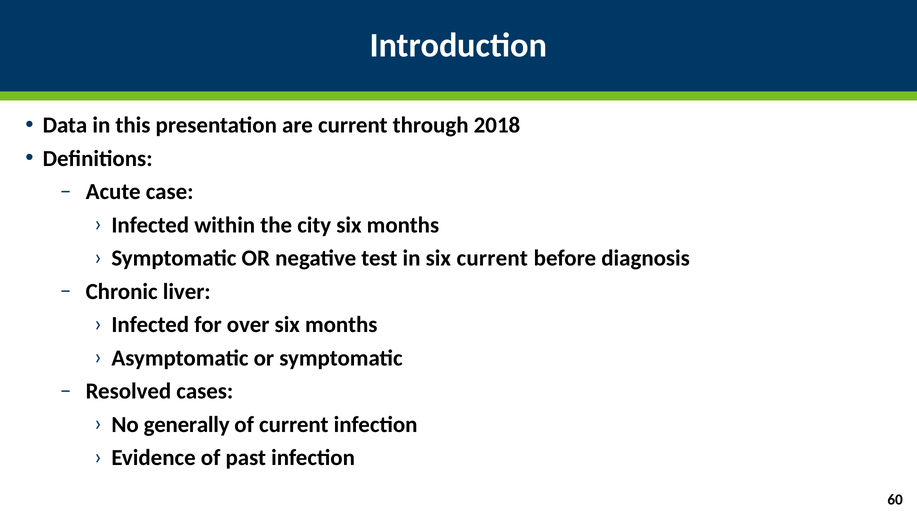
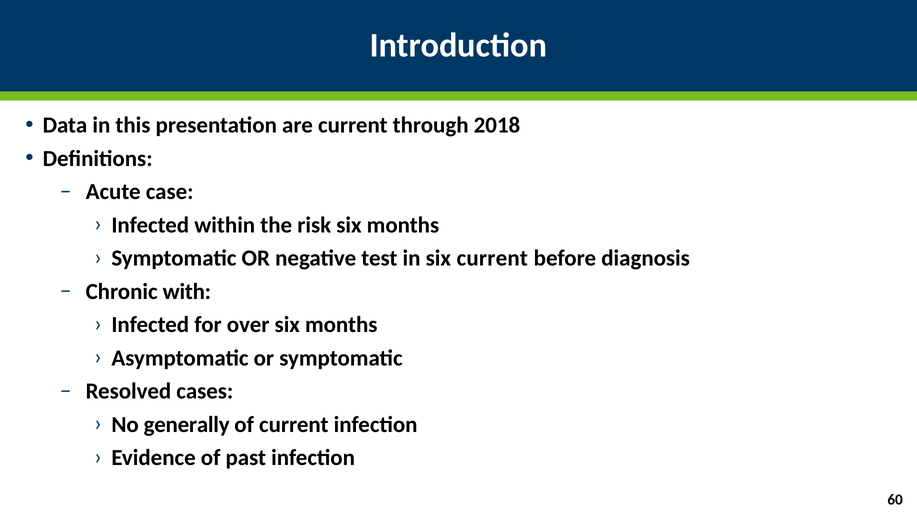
city: city -> risk
liver: liver -> with
